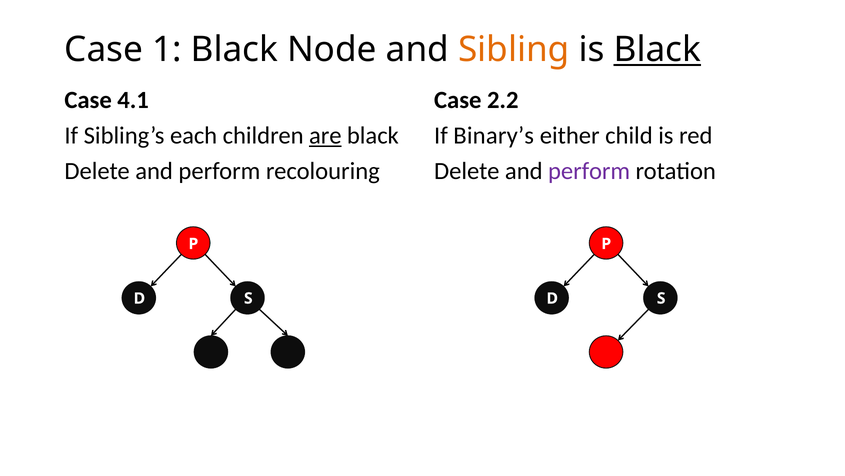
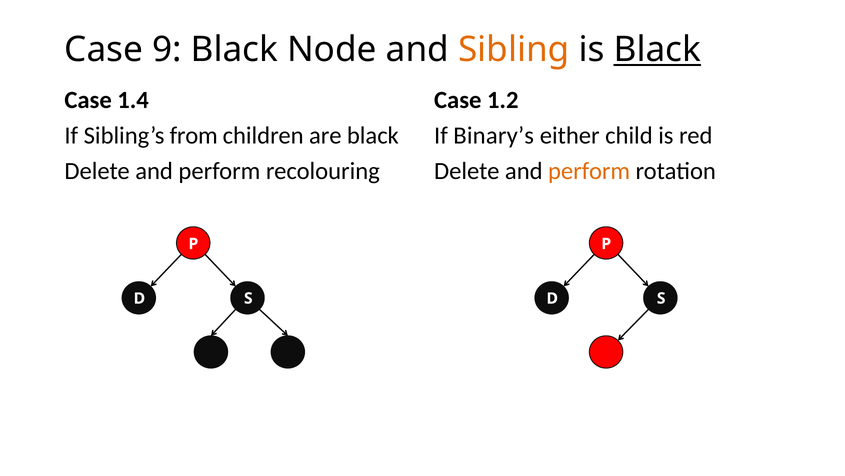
1: 1 -> 9
4.1: 4.1 -> 1.4
2.2: 2.2 -> 1.2
each: each -> from
are underline: present -> none
perform at (589, 171) colour: purple -> orange
